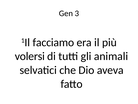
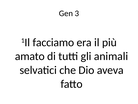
volersi: volersi -> amato
